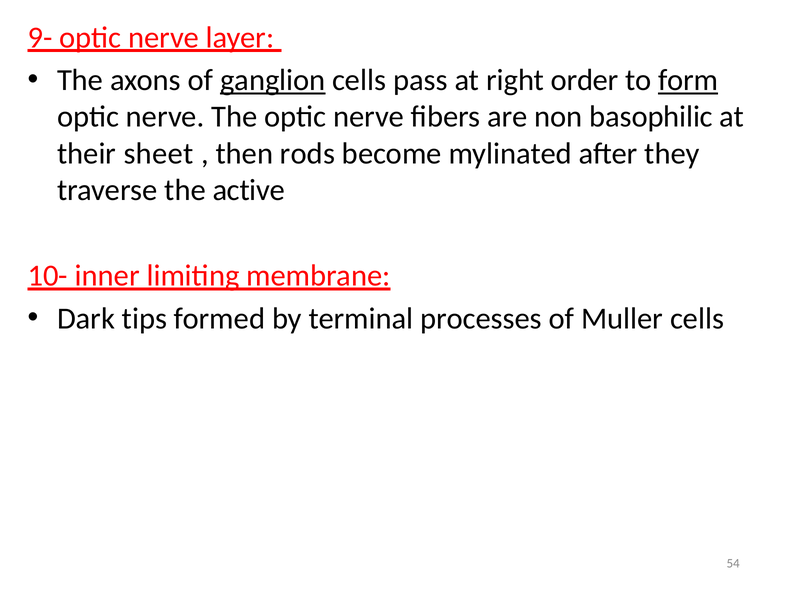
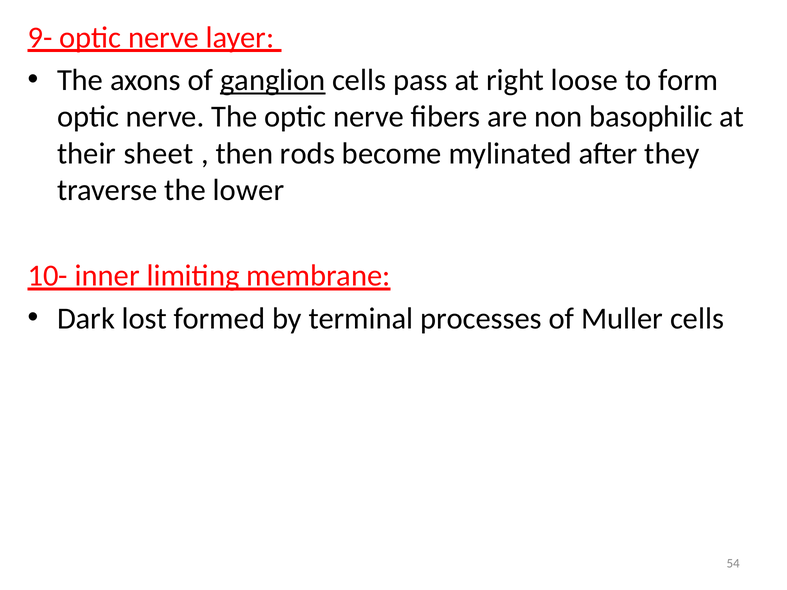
order: order -> loose
form underline: present -> none
active: active -> lower
tips: tips -> lost
